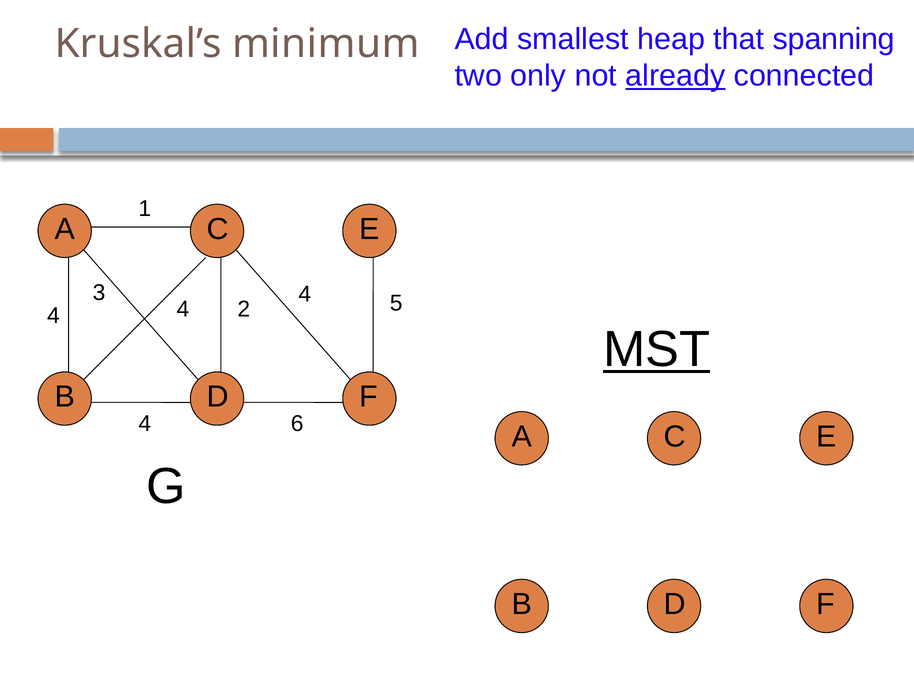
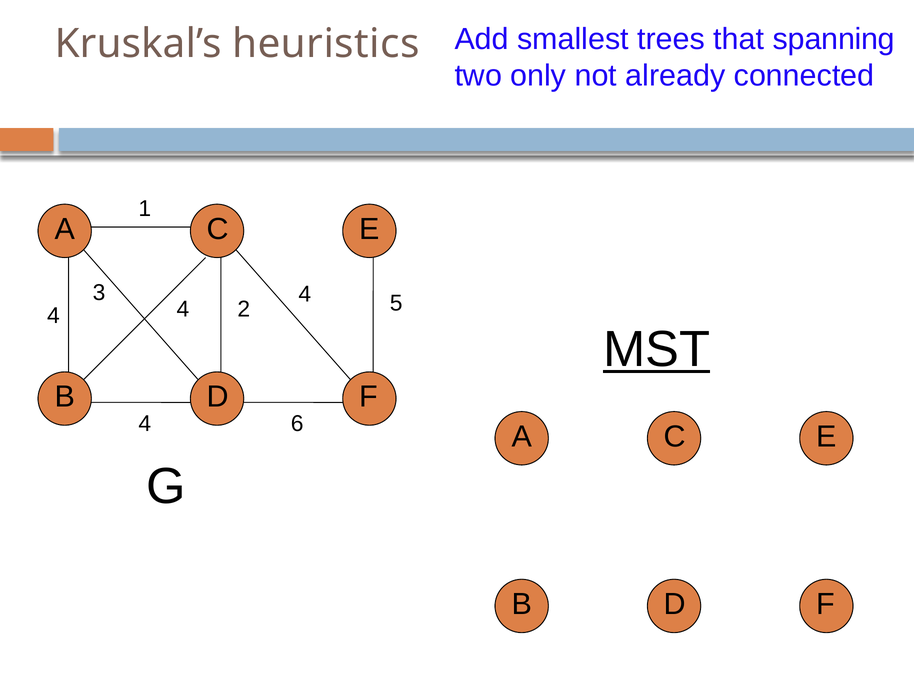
heap: heap -> trees
minimum: minimum -> heuristics
already underline: present -> none
